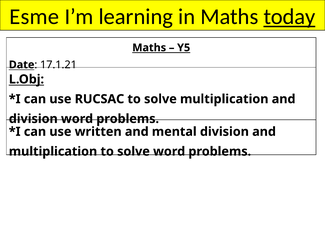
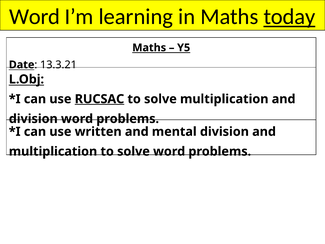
Esme at (34, 17): Esme -> Word
17.1.21: 17.1.21 -> 13.3.21
RUCSAC underline: none -> present
